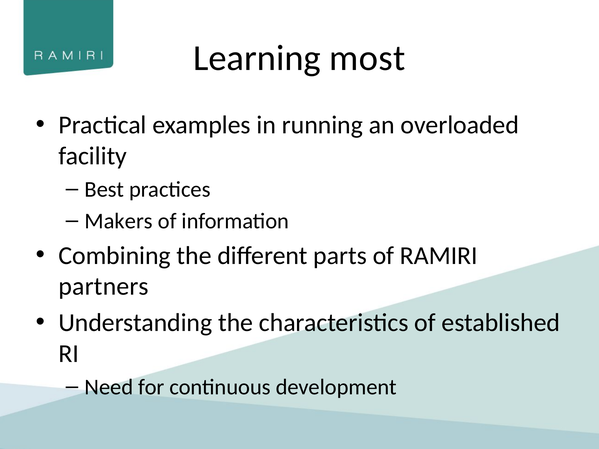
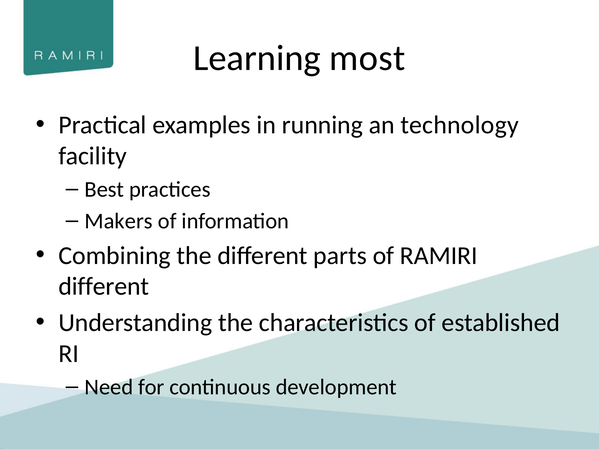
overloaded: overloaded -> technology
partners at (104, 287): partners -> different
